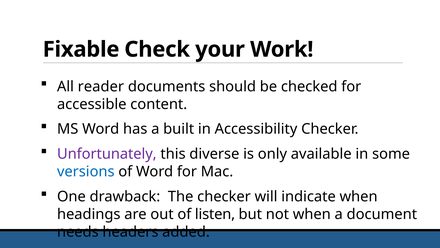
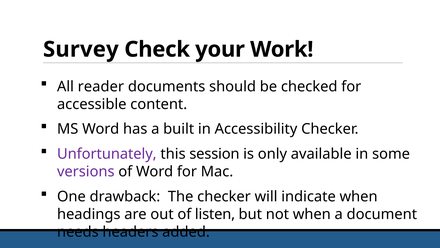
Fixable: Fixable -> Survey
diverse: diverse -> session
versions colour: blue -> purple
